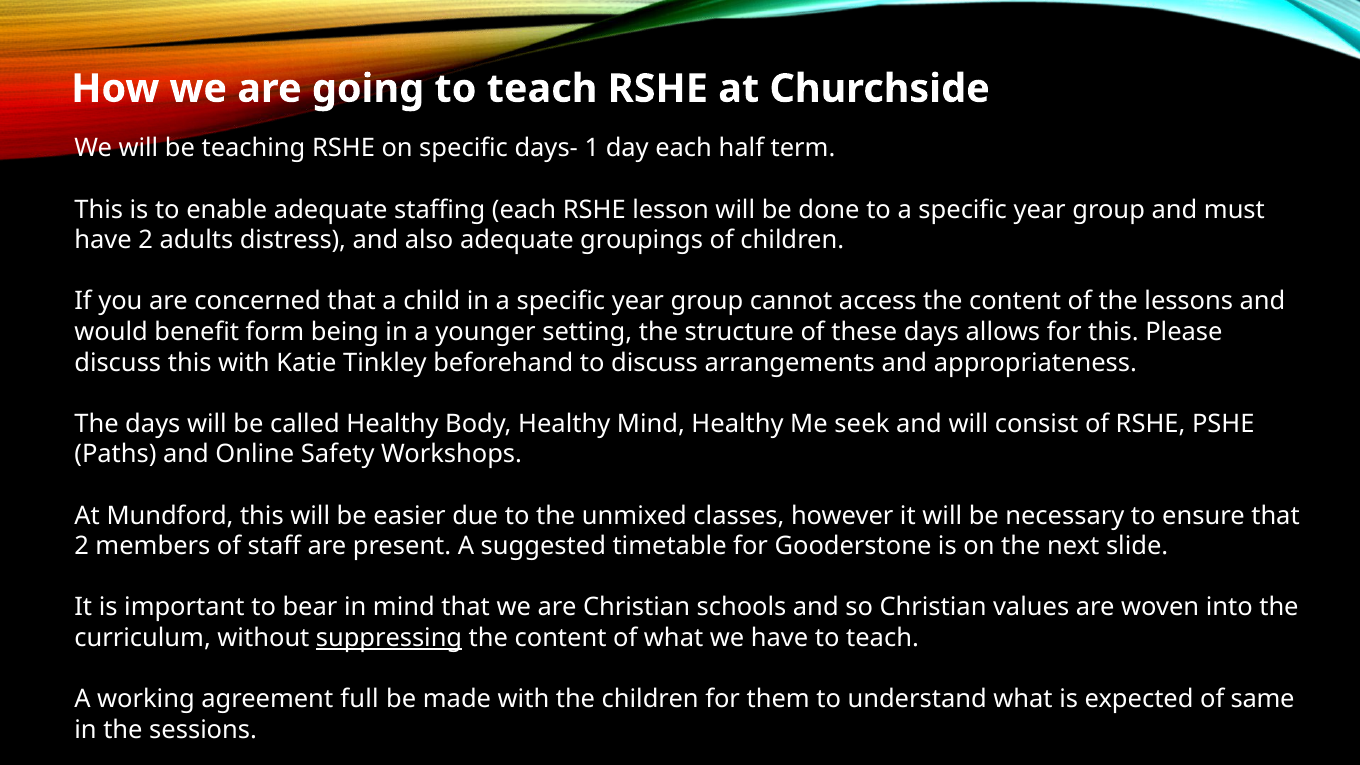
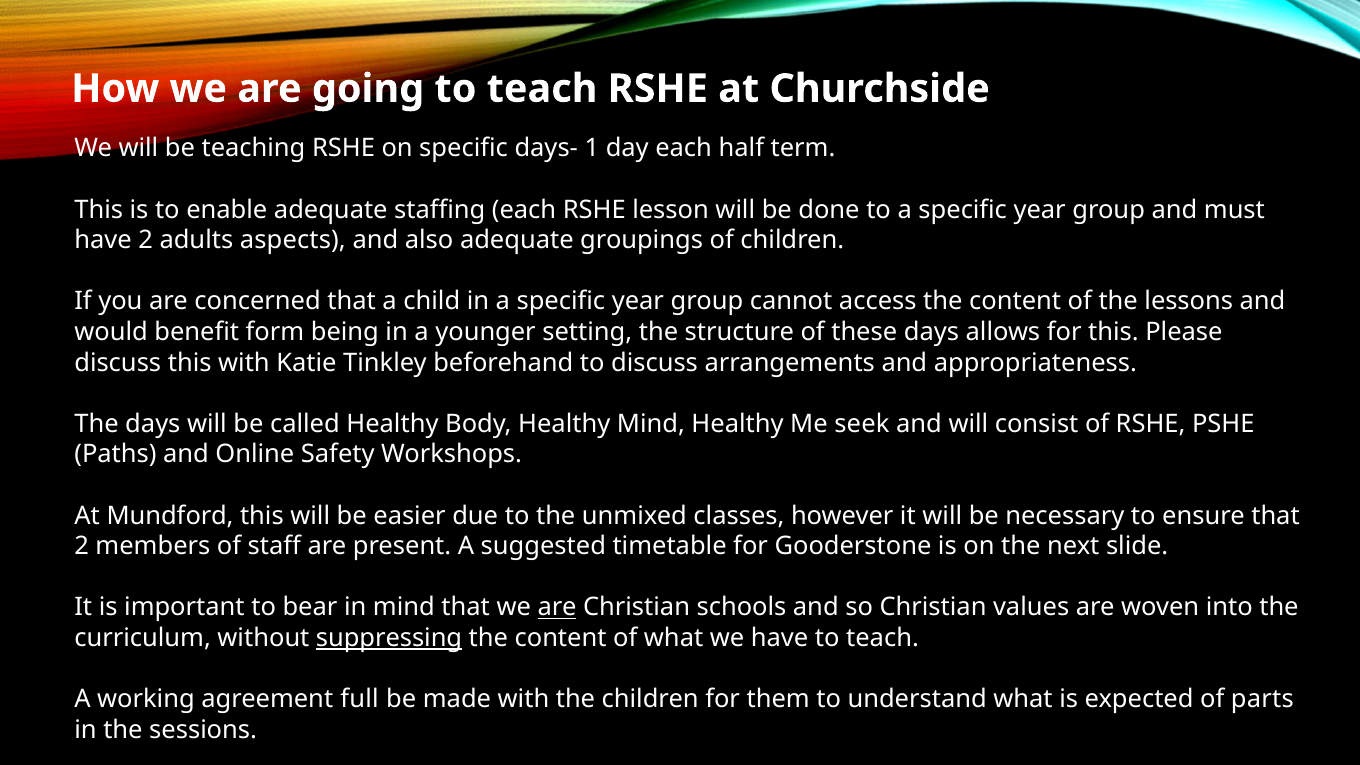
distress: distress -> aspects
are at (557, 607) underline: none -> present
same: same -> parts
